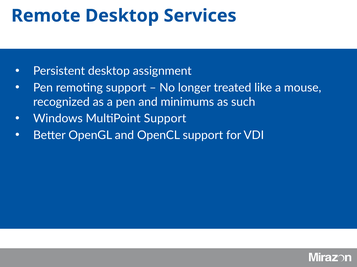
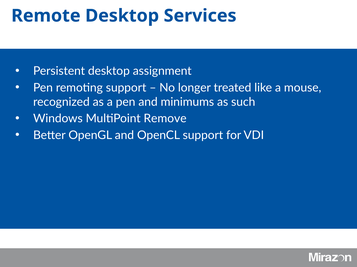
MultiPoint Support: Support -> Remove
